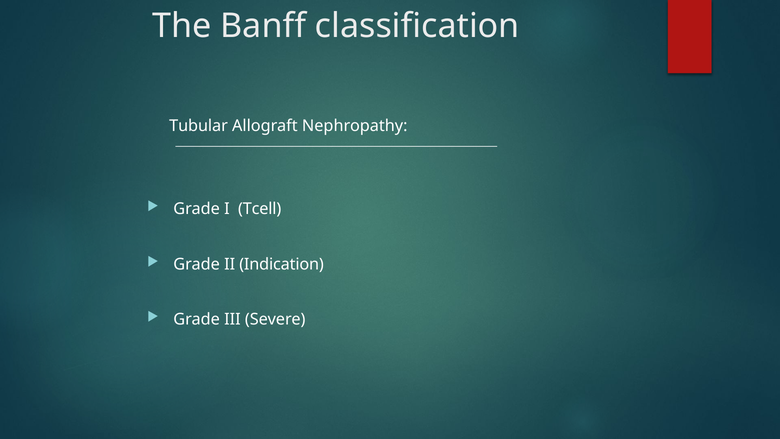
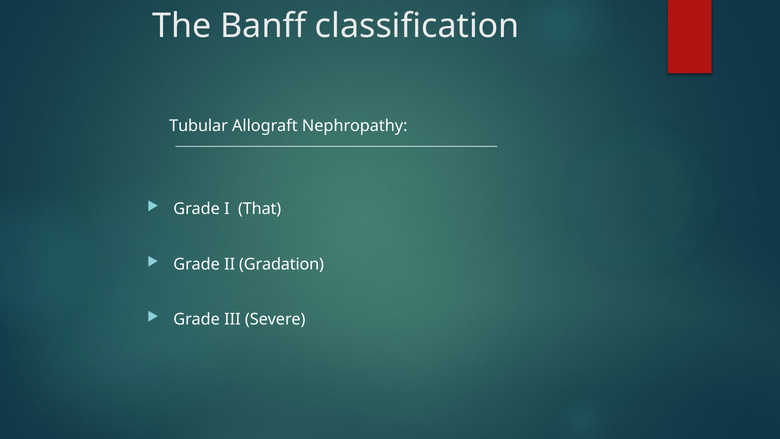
Tcell: Tcell -> That
Indication: Indication -> Gradation
